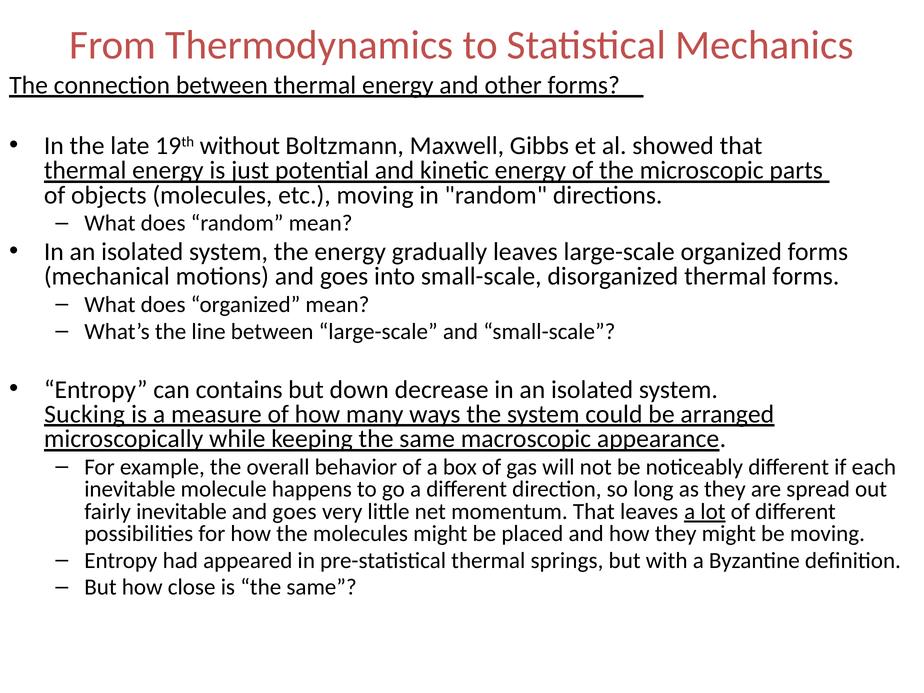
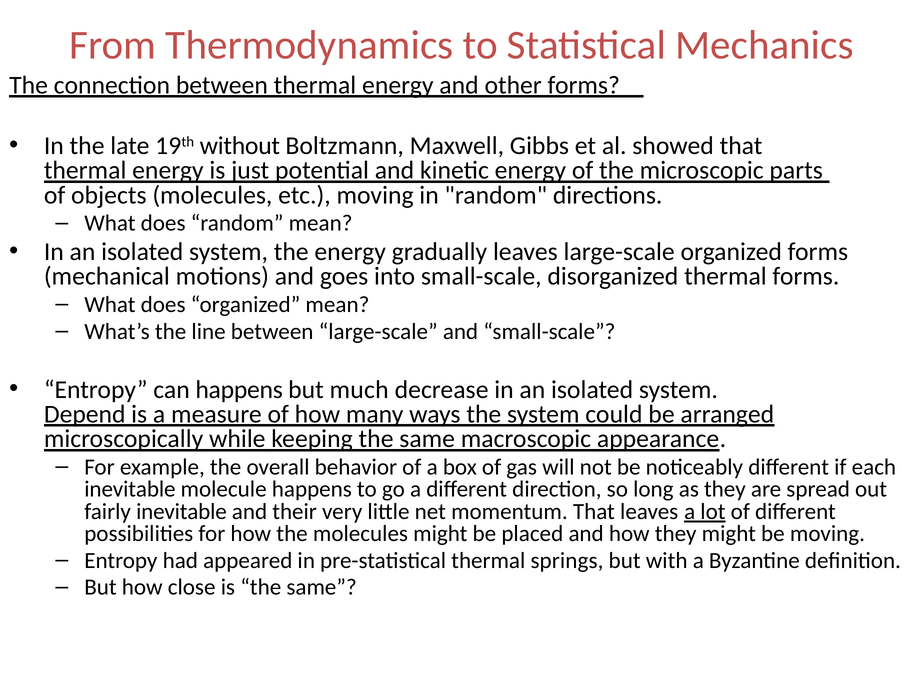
can contains: contains -> happens
down: down -> much
Sucking: Sucking -> Depend
goes at (294, 511): goes -> their
